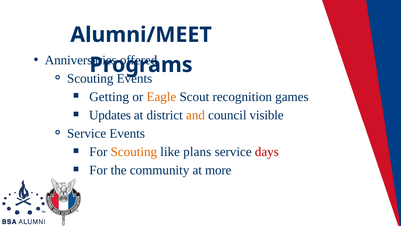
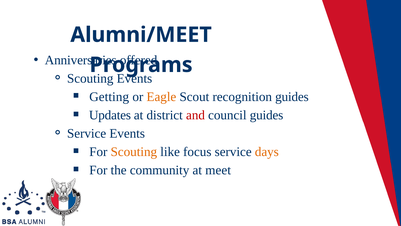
recognition games: games -> guides
and colour: orange -> red
council visible: visible -> guides
plans: plans -> focus
days colour: red -> orange
more: more -> meet
